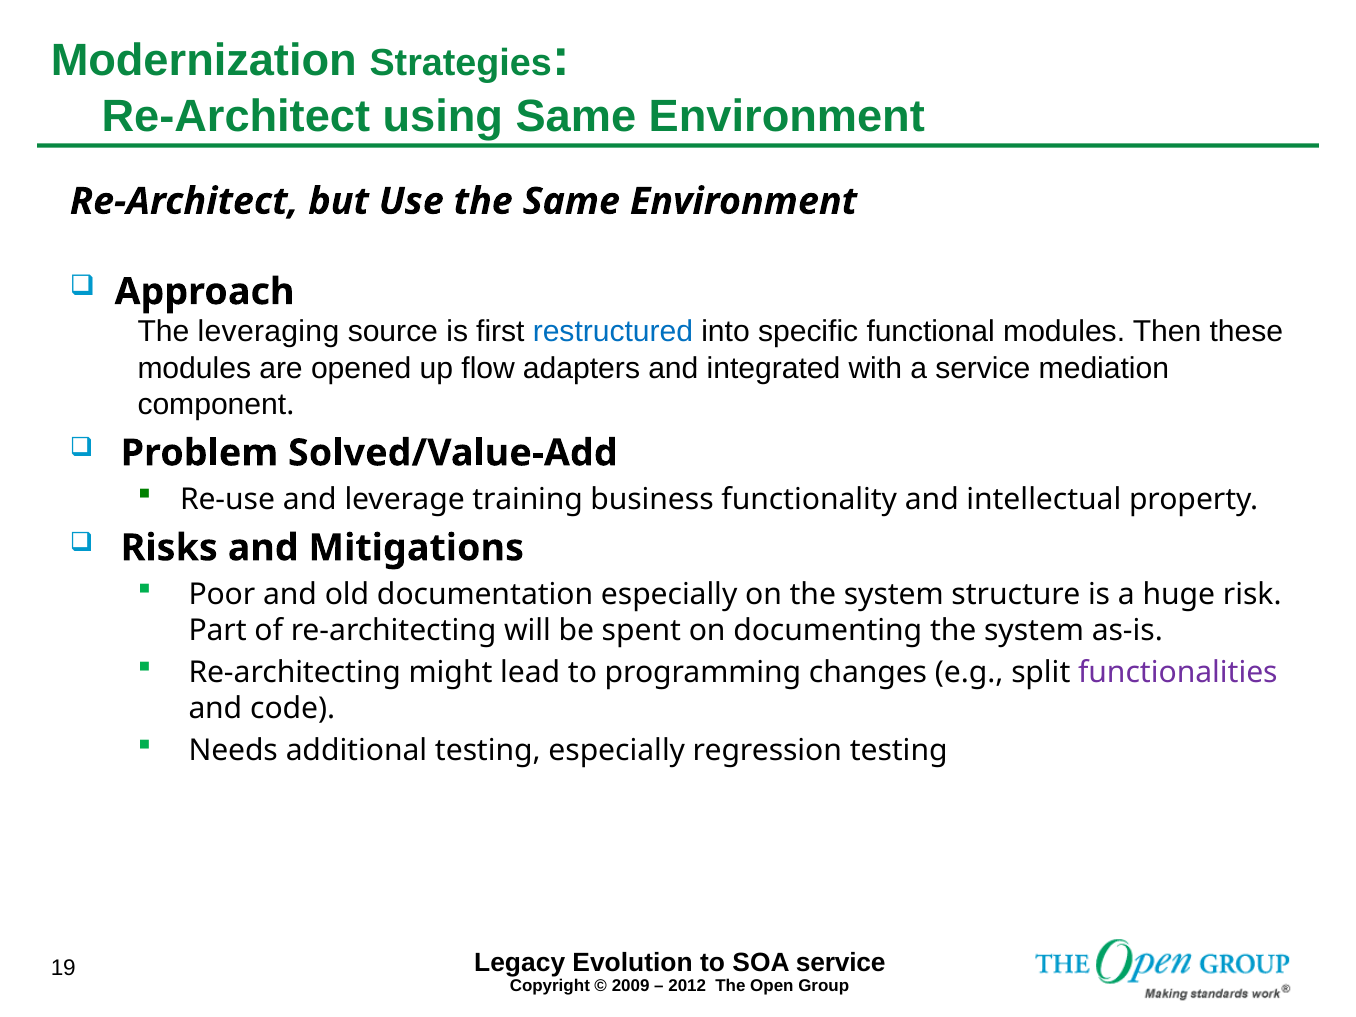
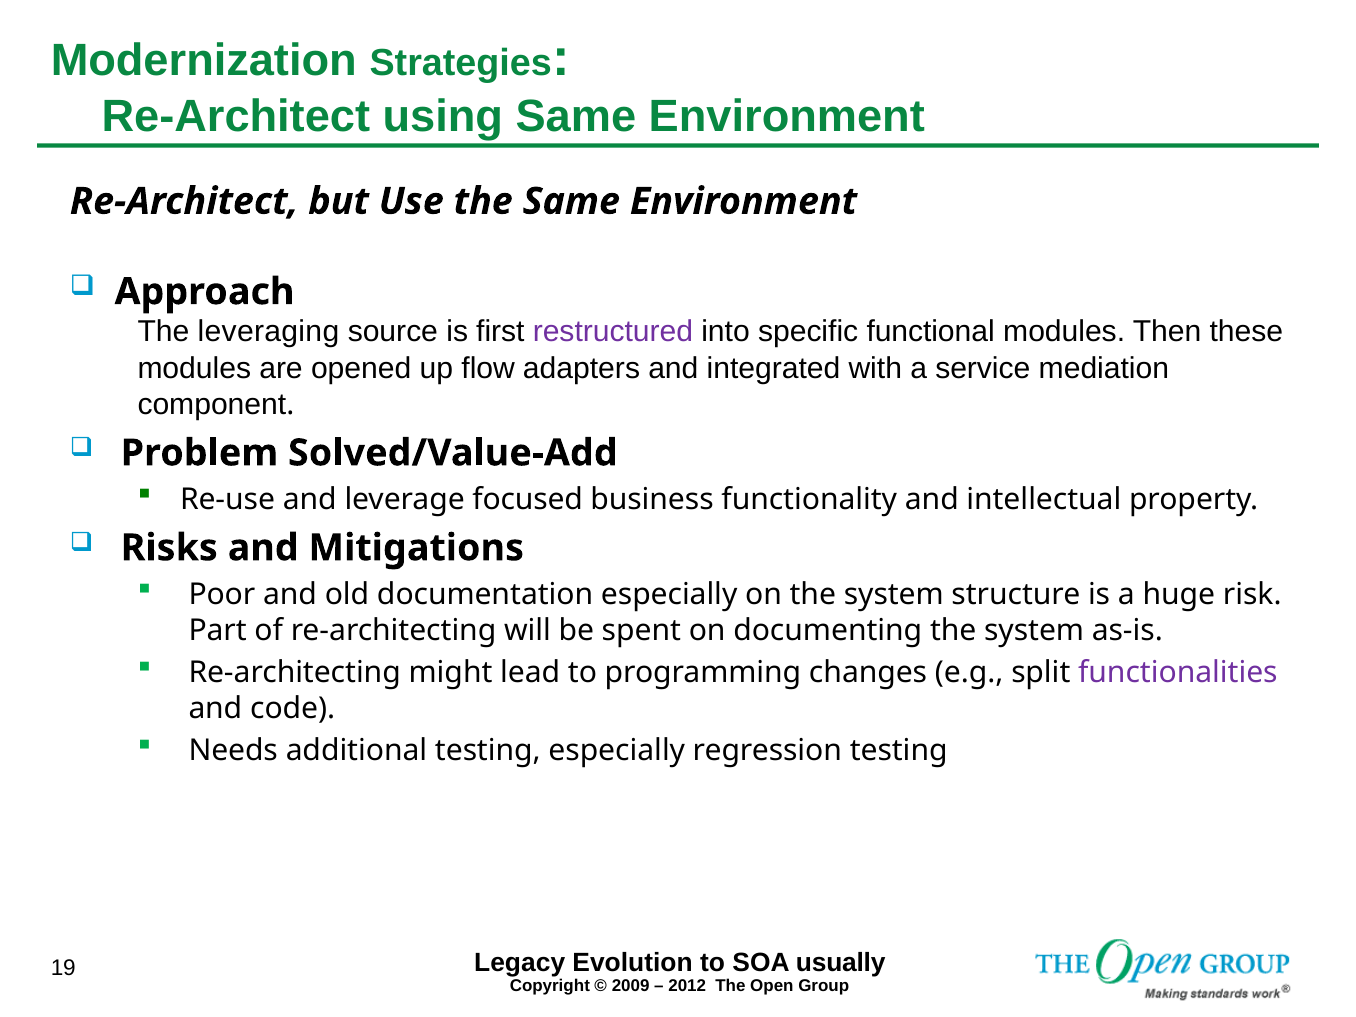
restructured colour: blue -> purple
training: training -> focused
SOA service: service -> usually
